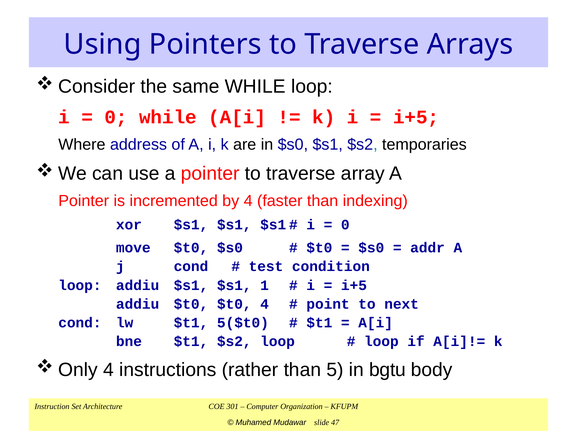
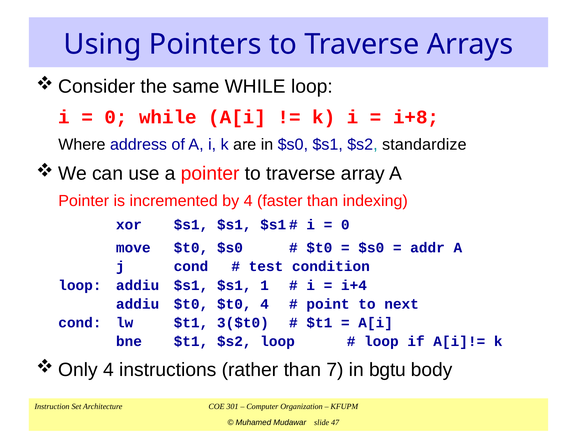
i+5 at (416, 117): i+5 -> i+8
temporaries: temporaries -> standardize
i+5 at (354, 286): i+5 -> i+4
5($t0: 5($t0 -> 3($t0
5: 5 -> 7
